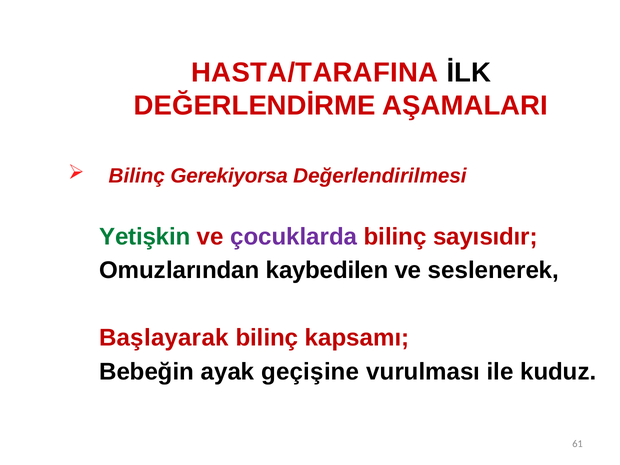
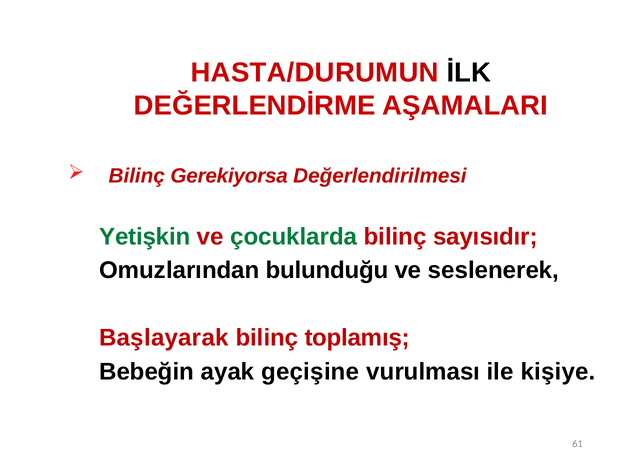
HASTA/TARAFINA: HASTA/TARAFINA -> HASTA/DURUMUN
çocuklarda colour: purple -> green
kaybedilen: kaybedilen -> bulunduğu
kapsamı: kapsamı -> toplamış
kuduz: kuduz -> kişiye
